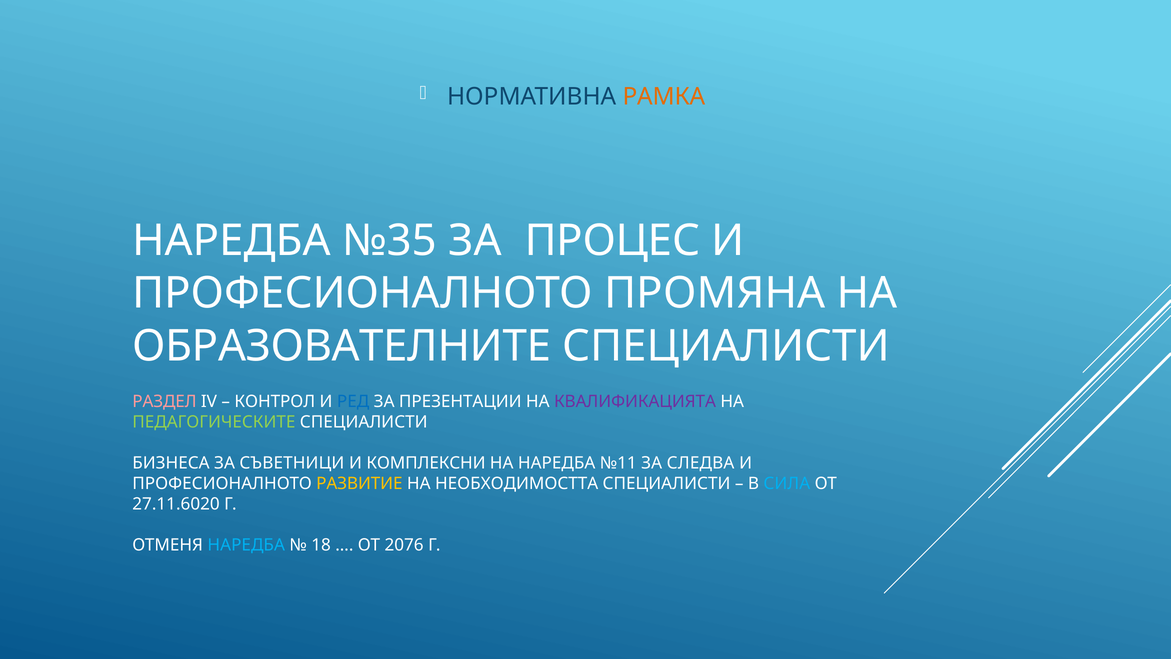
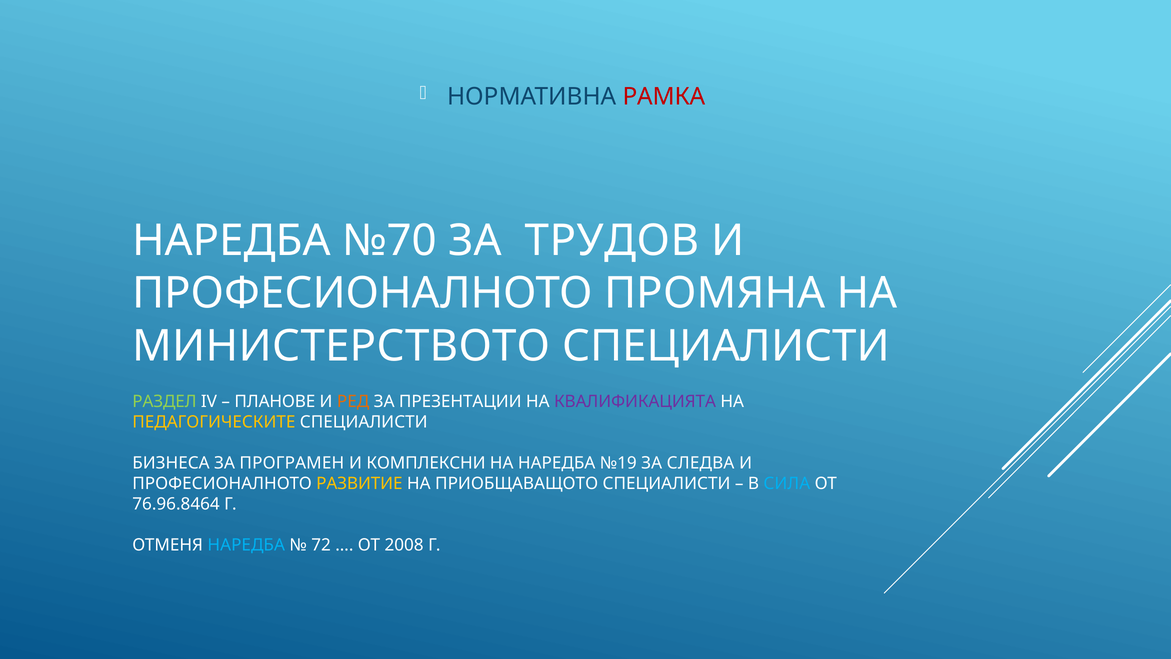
РАМКА colour: orange -> red
№35: №35 -> №70
ПРОЦЕС: ПРОЦЕС -> ТРУДОВ
ОБРАЗОВАТЕЛНИТЕ: ОБРАЗОВАТЕЛНИТЕ -> МИНИСТЕРСТВОТО
РАЗДЕЛ colour: pink -> light green
КОНТРОЛ: КОНТРОЛ -> ПЛАНОВЕ
РЕД colour: blue -> orange
ПЕДАГОГИЧЕСКИТЕ colour: light green -> yellow
СЪВЕТНИЦИ: СЪВЕТНИЦИ -> ПРОГРАМЕН
№11: №11 -> №19
НЕОБХОДИМОСТТА: НЕОБХОДИМОСТТА -> ПРИОБЩАВАЩОТО
27.11.6020: 27.11.6020 -> 76.96.8464
18: 18 -> 72
2076: 2076 -> 2008
